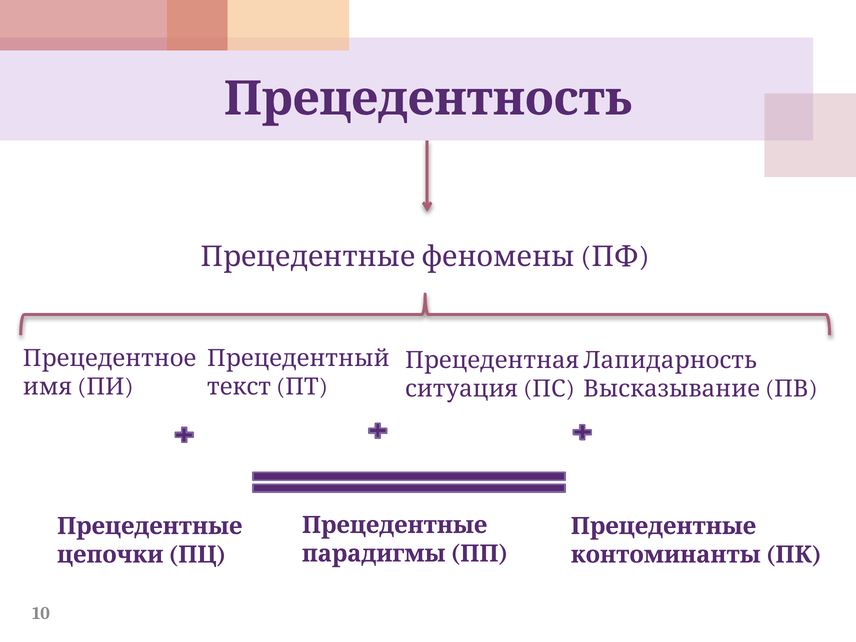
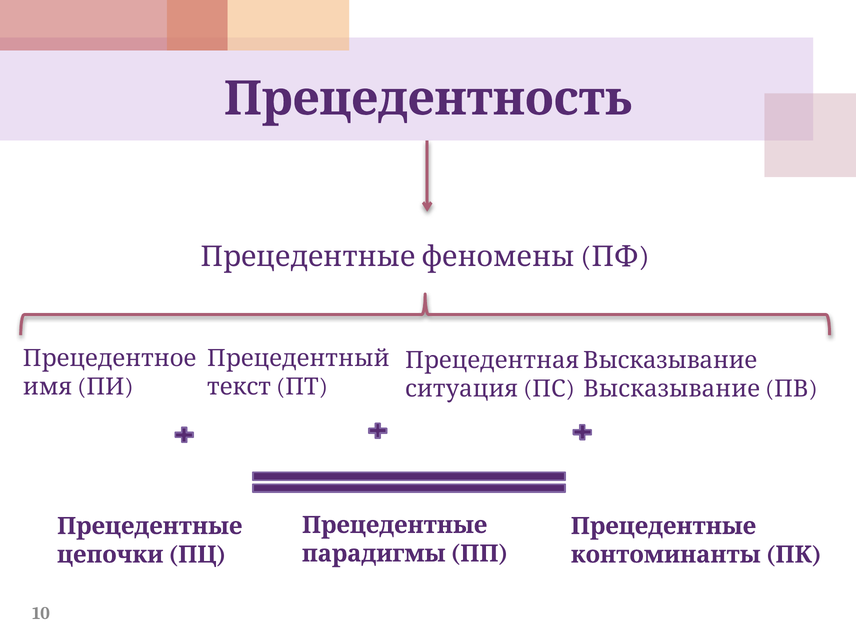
Лапидарность at (670, 360): Лапидарность -> Высказывание
